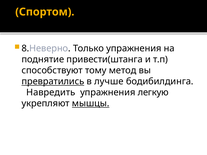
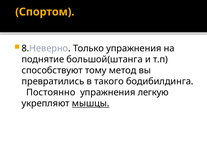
привести(штанга: привести(штанга -> большой(штанга
превратились underline: present -> none
лучше: лучше -> такого
Навредить: Навредить -> Постоянно
